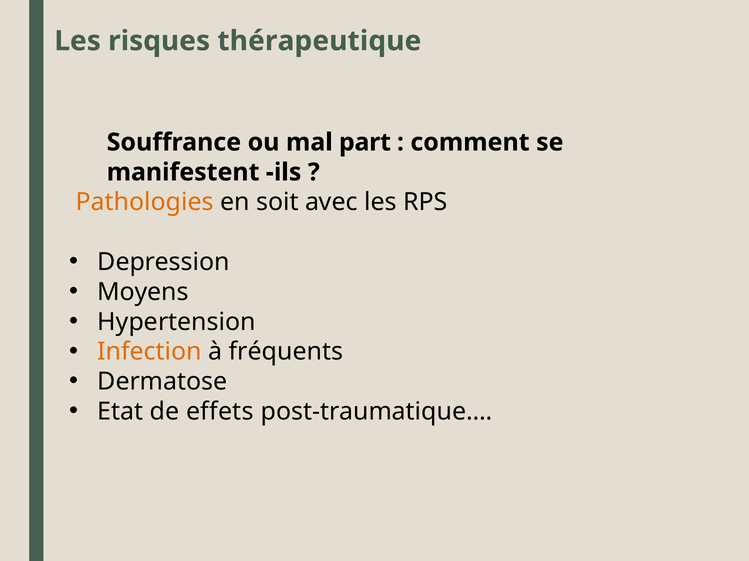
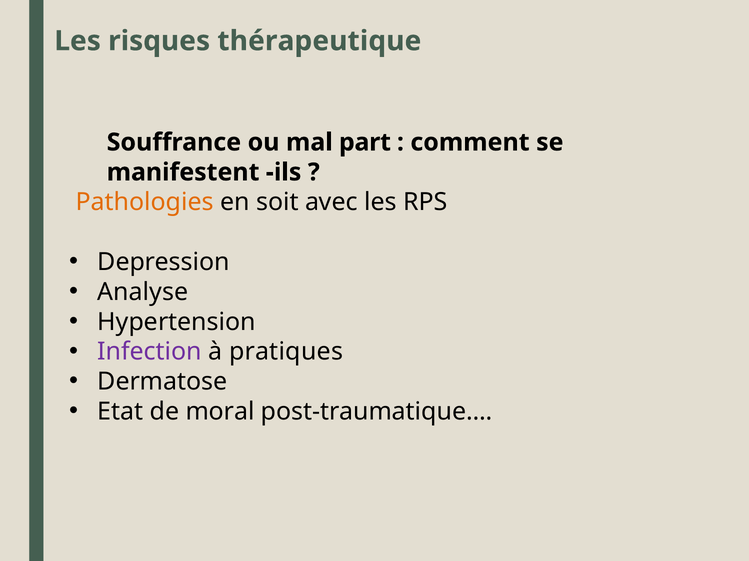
Moyens: Moyens -> Analyse
Infection colour: orange -> purple
fréquents: fréquents -> pratiques
effets: effets -> moral
